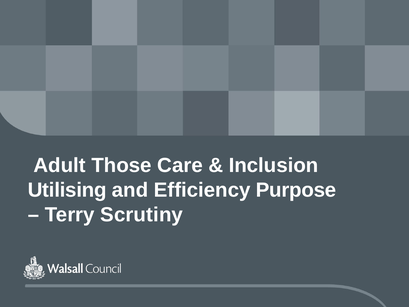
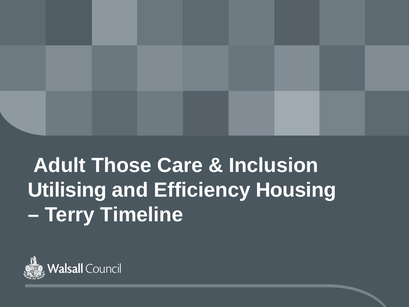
Purpose: Purpose -> Housing
Scrutiny: Scrutiny -> Timeline
